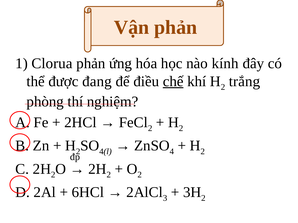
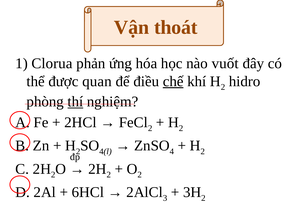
Vận phản: phản -> thoát
kính: kính -> vuốt
đang: đang -> quan
trắng: trắng -> hidro
thí underline: none -> present
